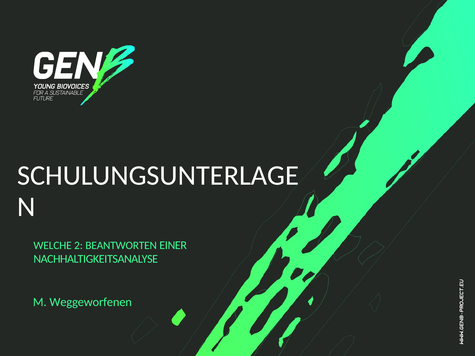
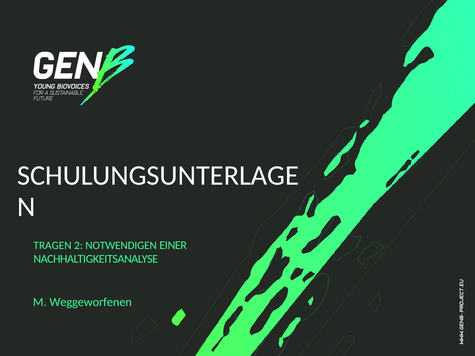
WELCHE: WELCHE -> TRAGEN
BEANTWORTEN: BEANTWORTEN -> NOTWENDIGEN
